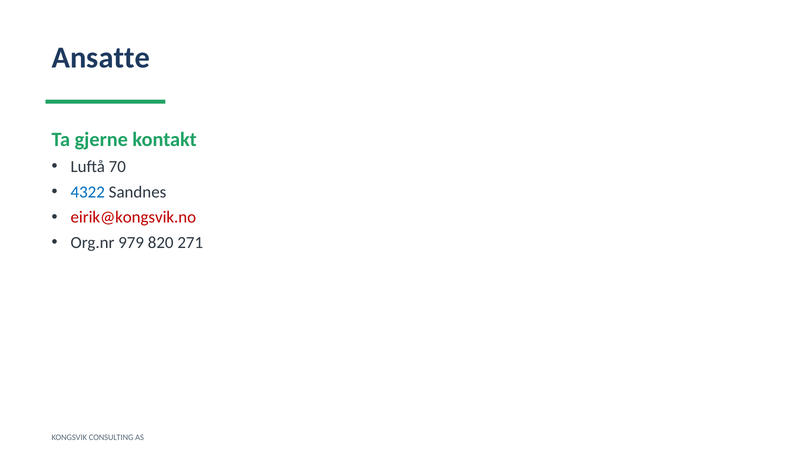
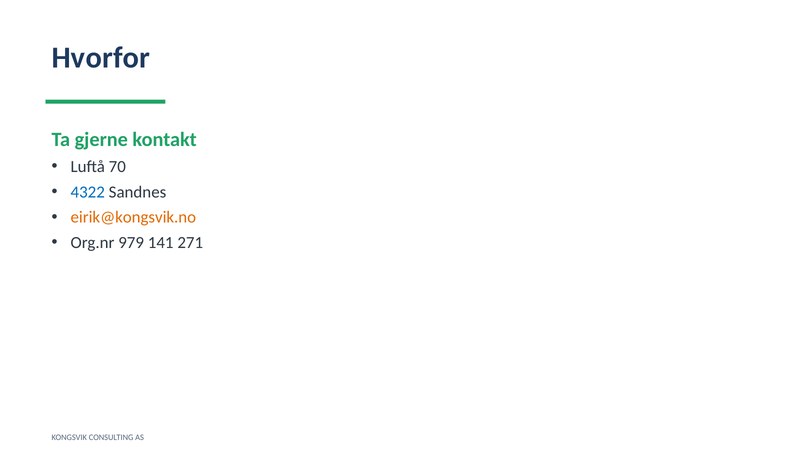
Ansatte: Ansatte -> Hvorfor
eirik@kongsvik.no colour: red -> orange
820: 820 -> 141
